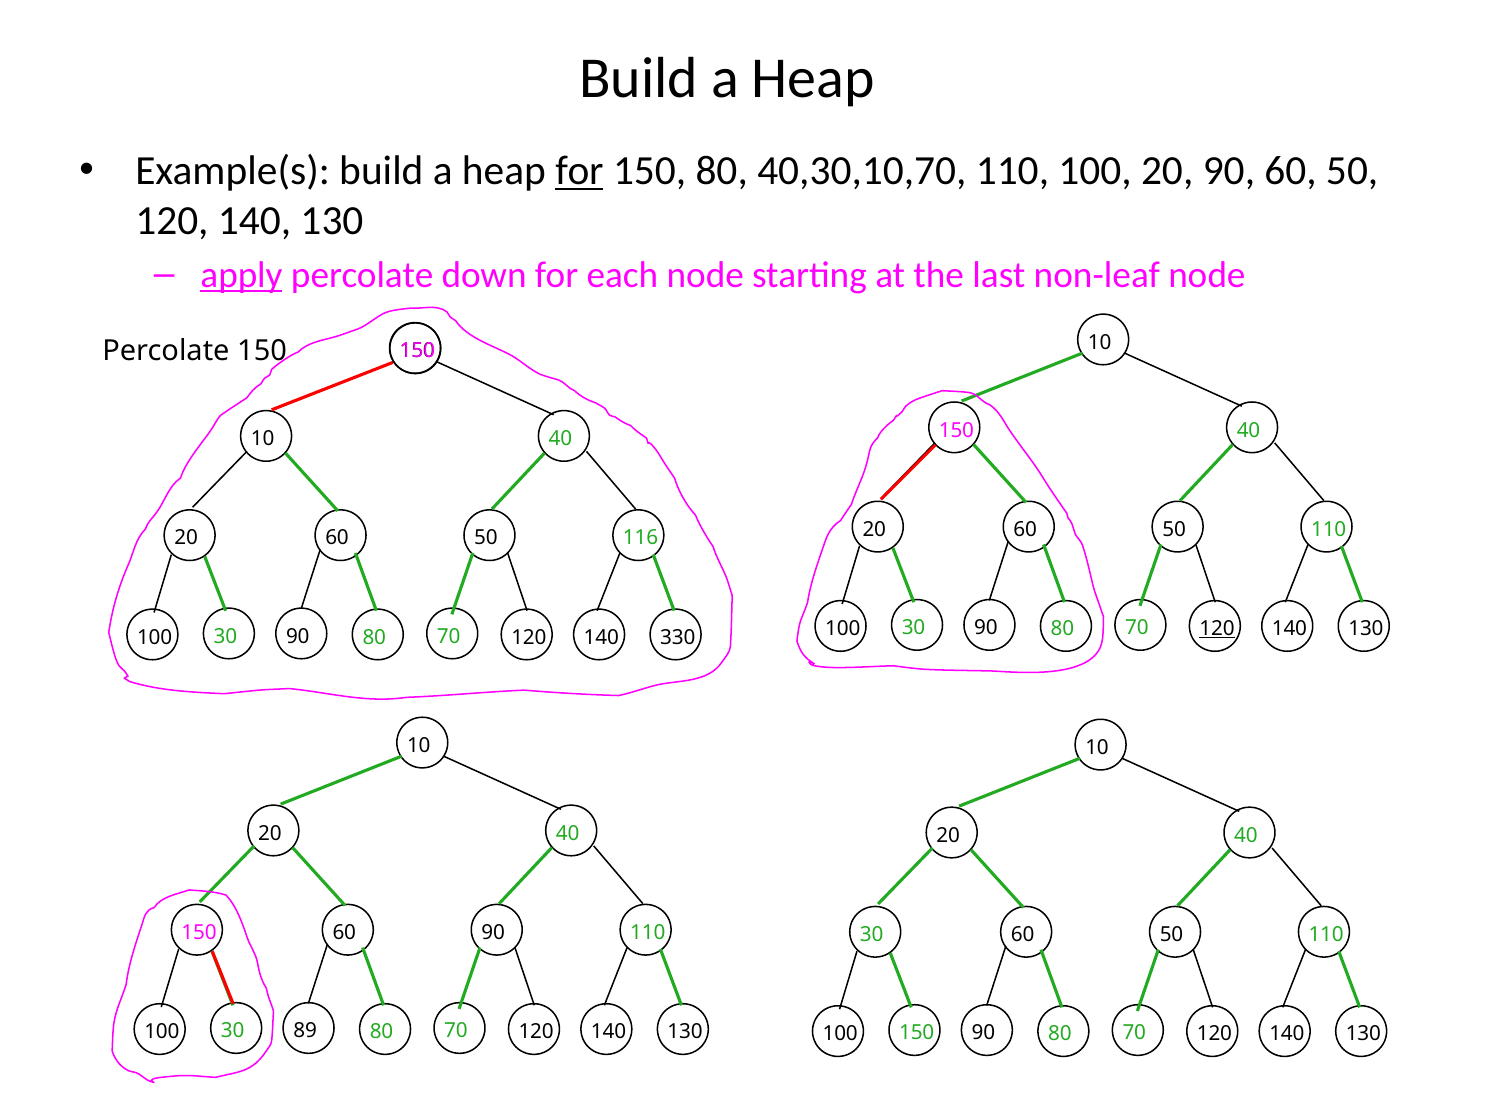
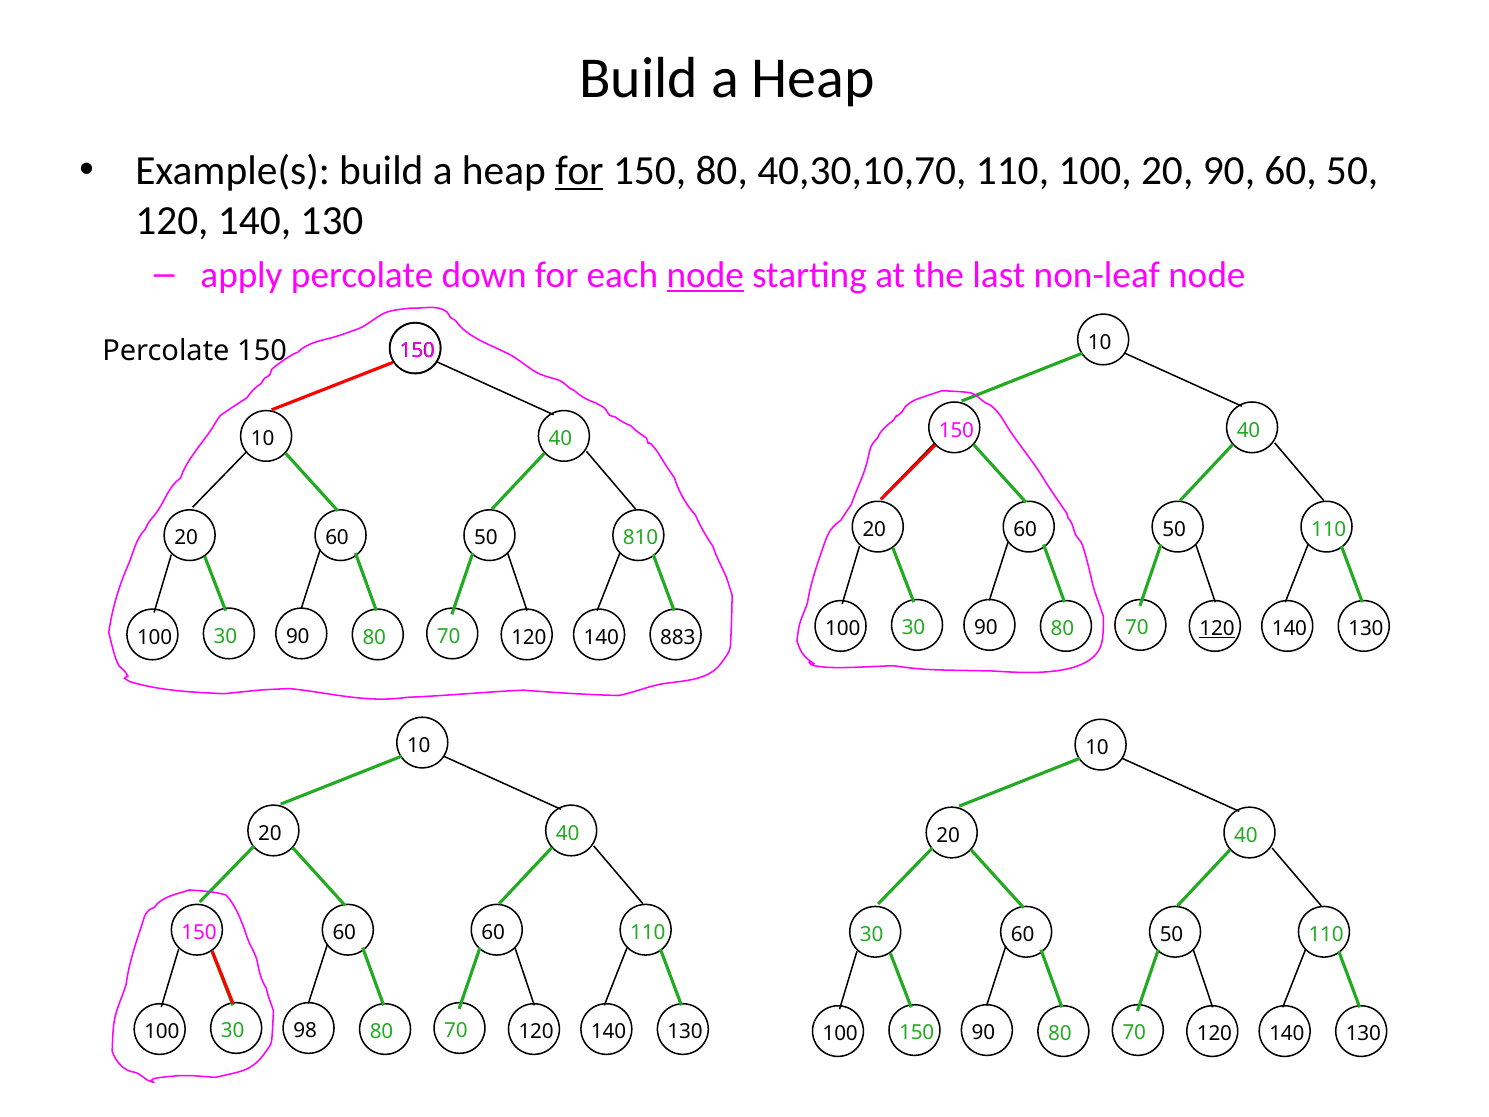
apply underline: present -> none
node at (705, 275) underline: none -> present
116: 116 -> 810
330: 330 -> 883
60 90: 90 -> 60
89: 89 -> 98
